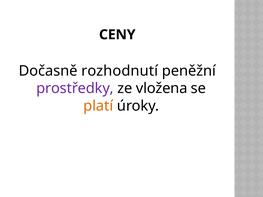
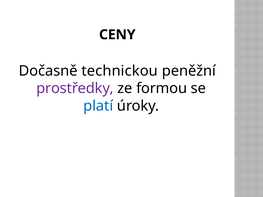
rozhodnutí: rozhodnutí -> technickou
vložena: vložena -> formou
platí colour: orange -> blue
